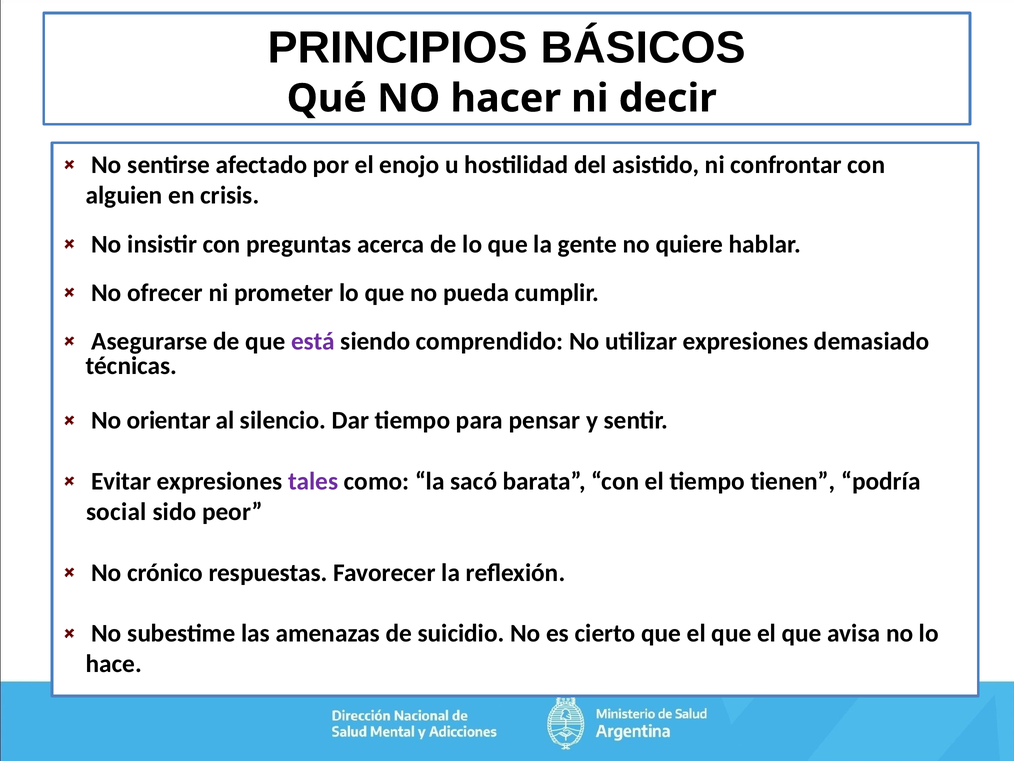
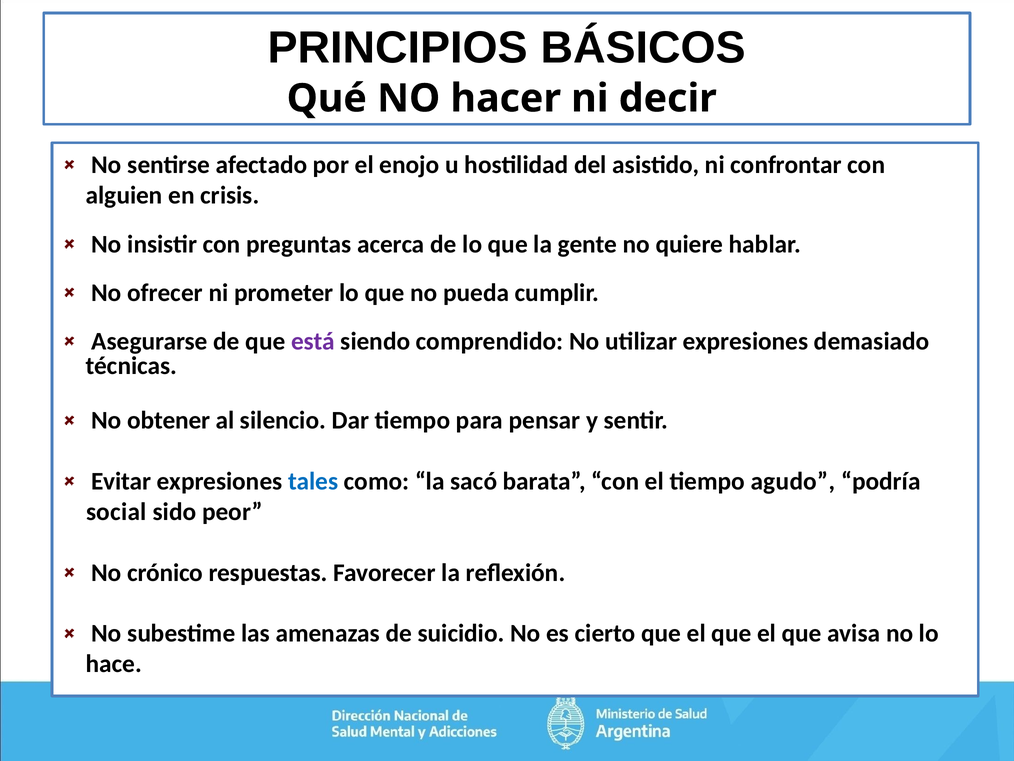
orientar: orientar -> obtener
tales colour: purple -> blue
tienen: tienen -> agudo
